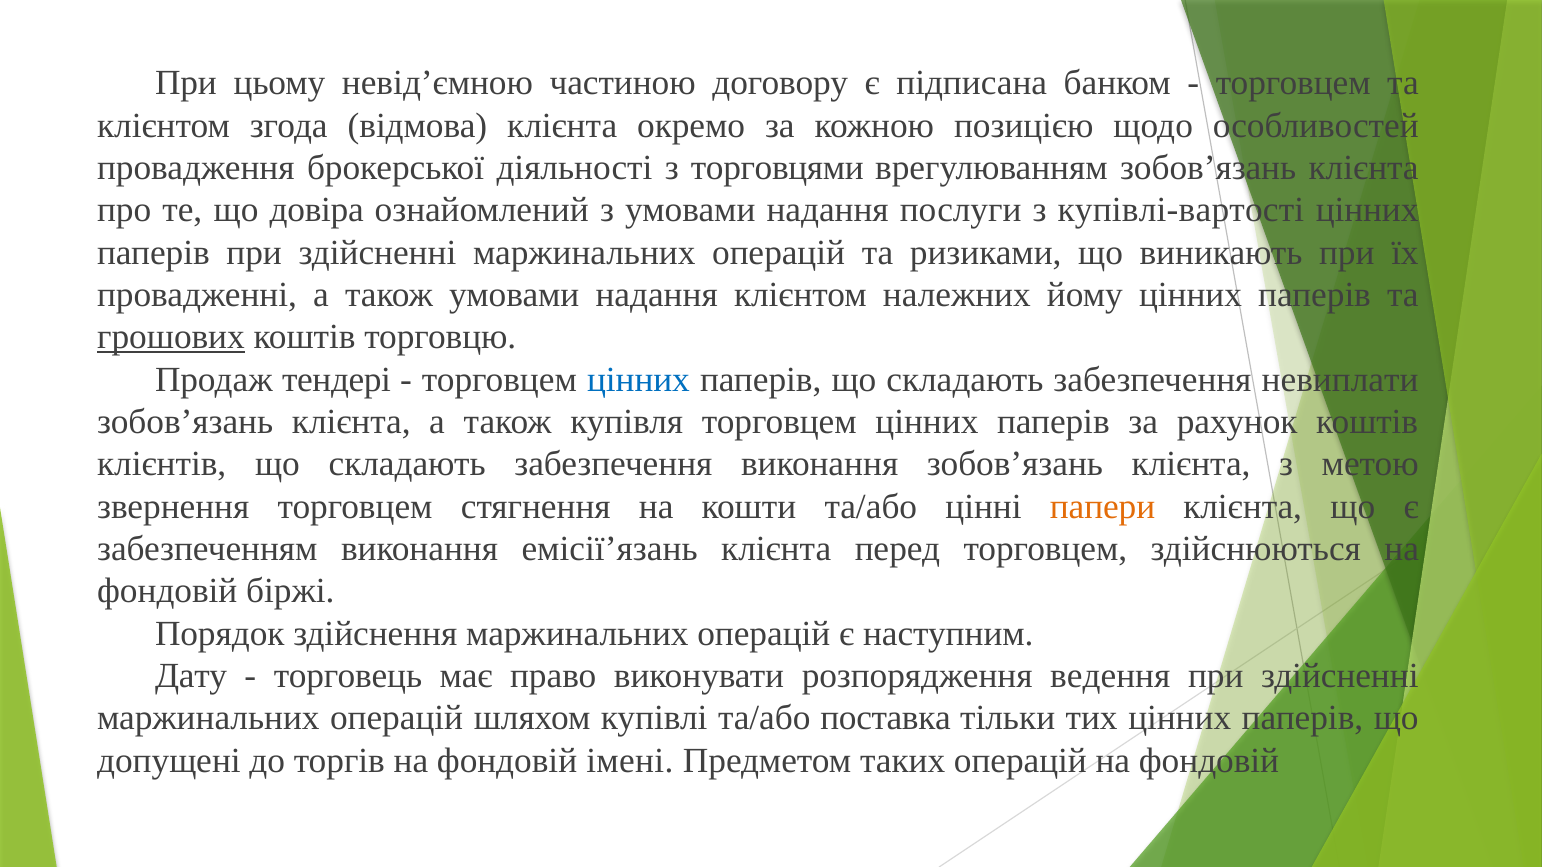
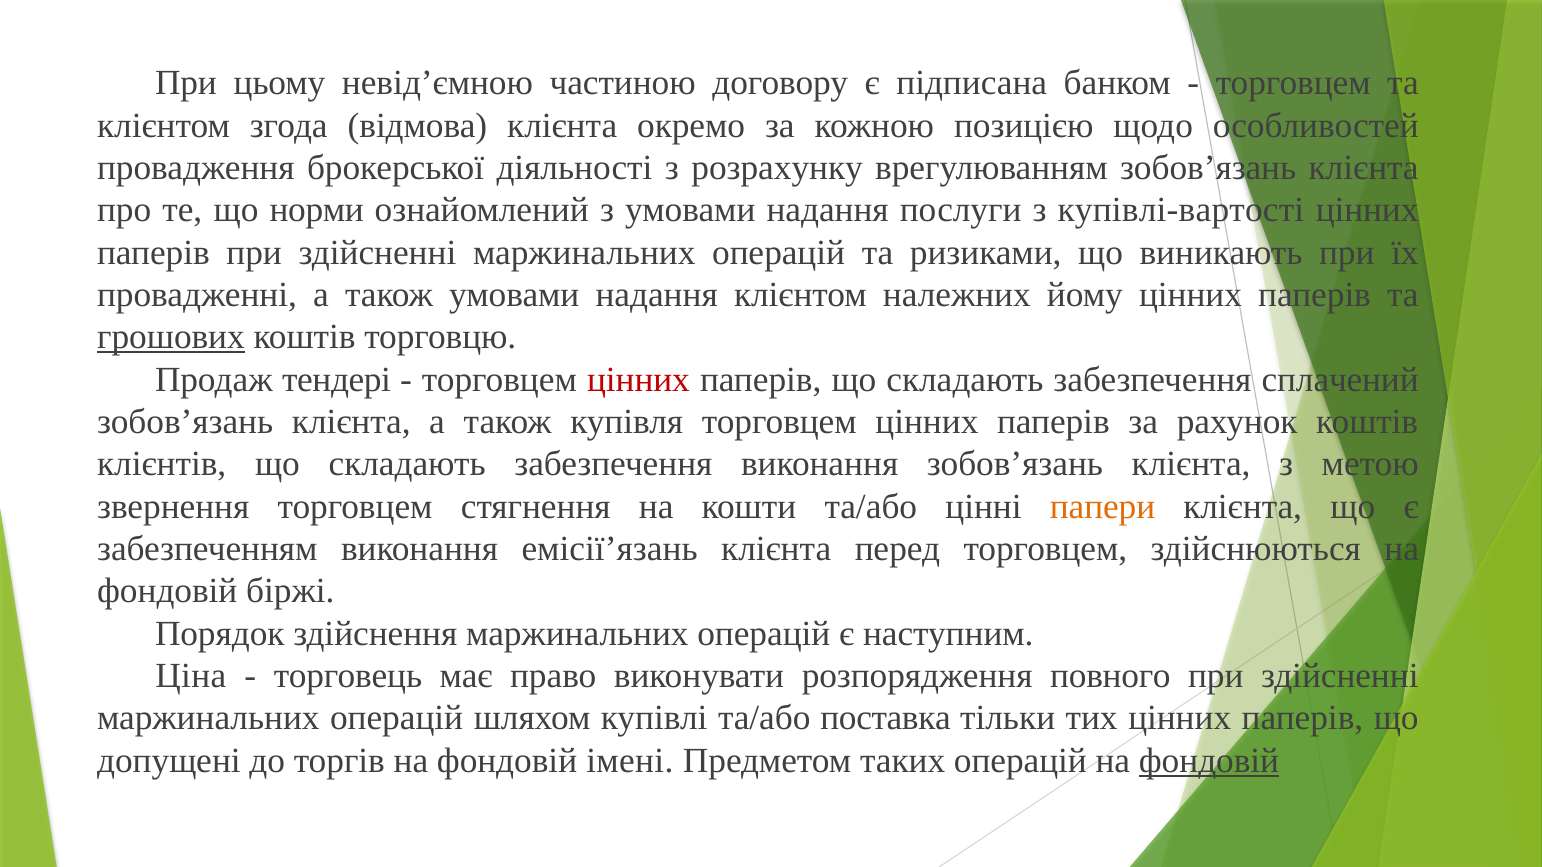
торговцями: торговцями -> розрахунку
довіра: довіра -> норми
цінних at (638, 380) colour: blue -> red
невиплати: невиплати -> сплачений
Дату: Дату -> Ціна
ведення: ведення -> повного
фондовій at (1209, 761) underline: none -> present
